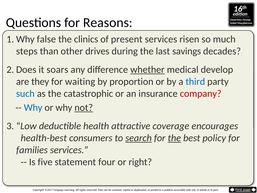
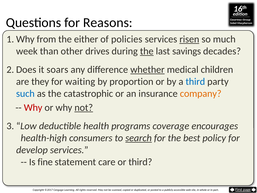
false: false -> from
clinics: clinics -> either
present: present -> policies
risen underline: none -> present
steps: steps -> week
the at (147, 51) underline: none -> present
develop: develop -> children
company colour: red -> orange
Why at (33, 107) colour: blue -> red
attractive: attractive -> programs
health-best: health-best -> health-high
the at (174, 138) underline: present -> none
families: families -> develop
five: five -> fine
four: four -> care
or right: right -> third
